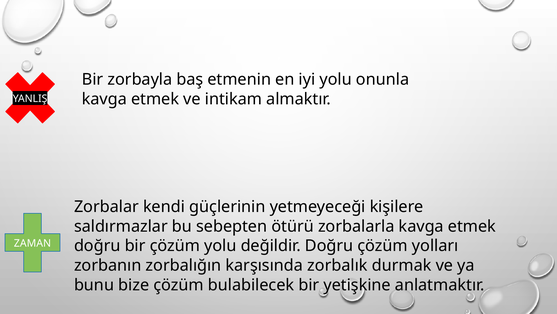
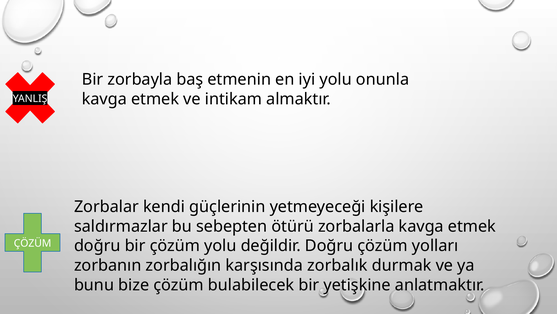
ZAMAN at (32, 243): ZAMAN -> ÇÖZÜM
